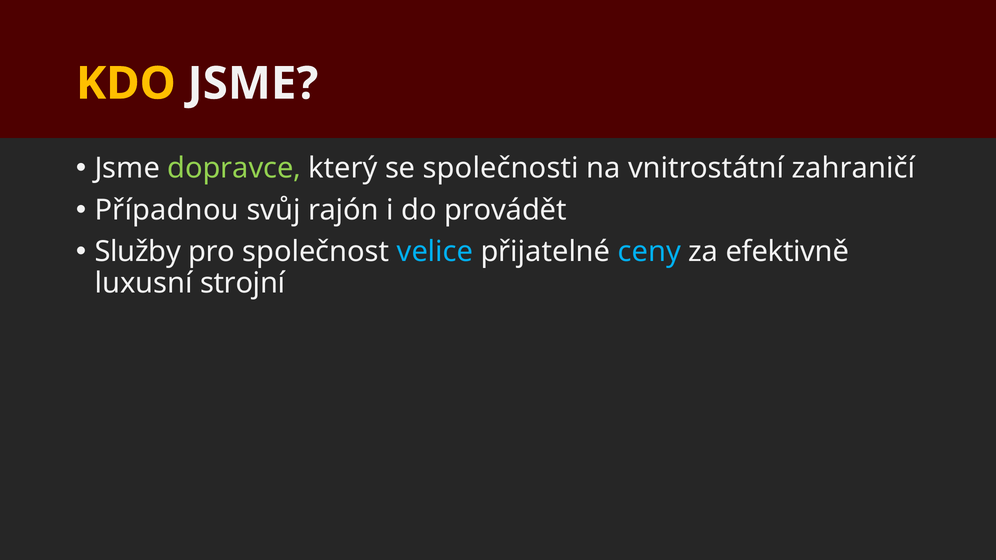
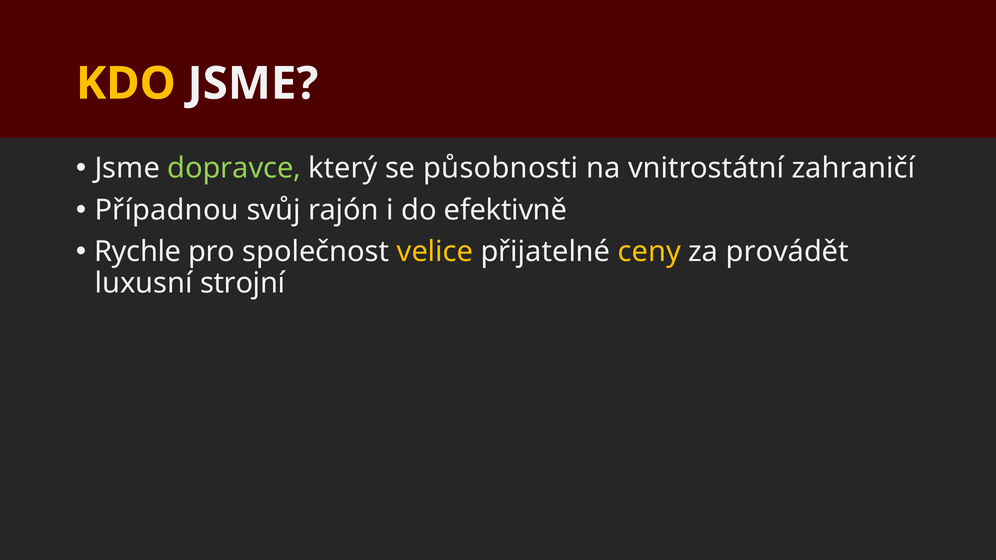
společnosti: společnosti -> působnosti
provádět: provádět -> efektivně
Služby: Služby -> Rychle
velice colour: light blue -> yellow
ceny colour: light blue -> yellow
efektivně: efektivně -> provádět
